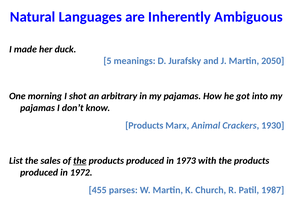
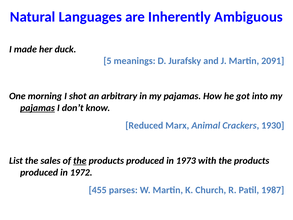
2050: 2050 -> 2091
pajamas at (38, 108) underline: none -> present
Products at (144, 125): Products -> Reduced
